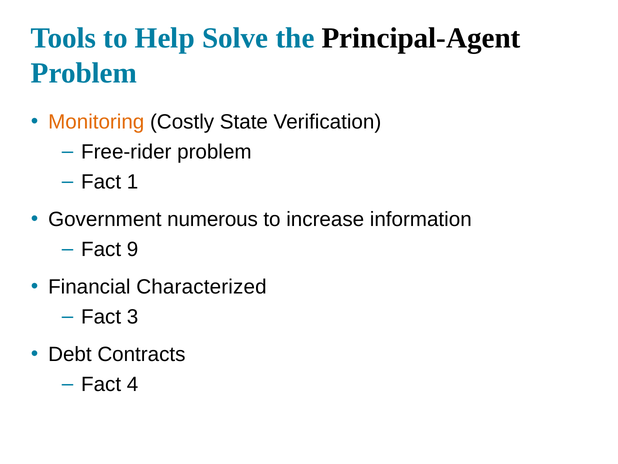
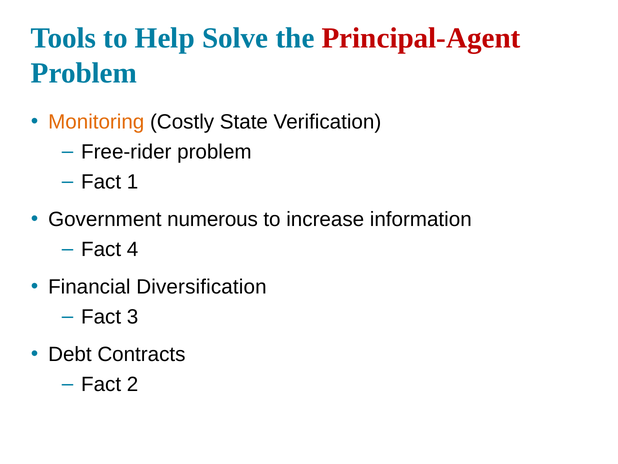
Principal-Agent colour: black -> red
9: 9 -> 4
Characterized: Characterized -> Diversification
4: 4 -> 2
